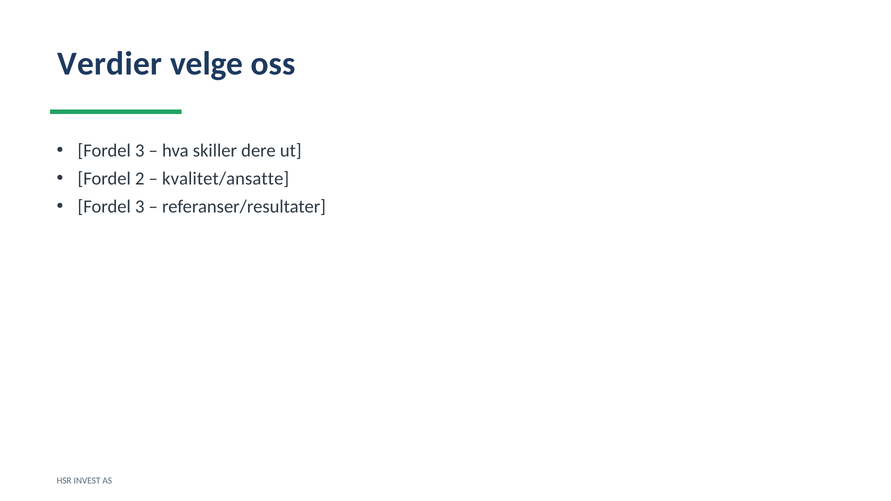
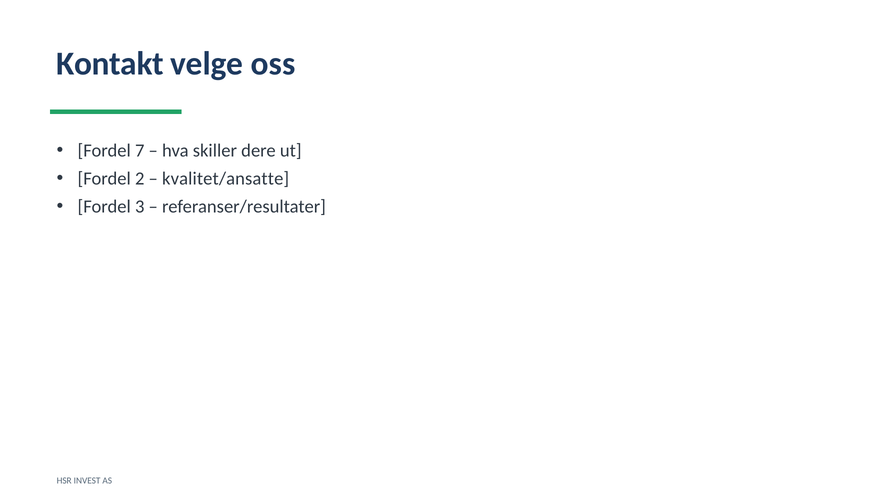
Verdier: Verdier -> Kontakt
3 at (140, 151): 3 -> 7
